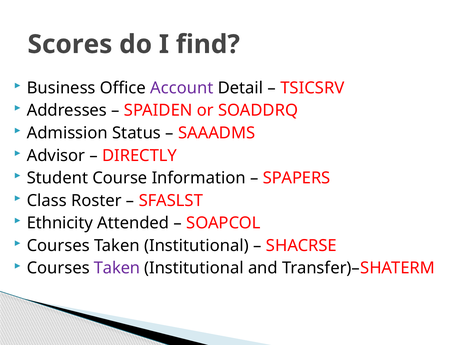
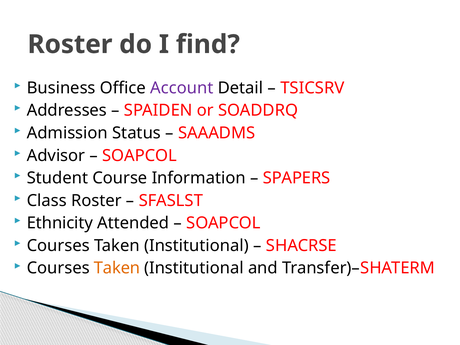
Scores at (70, 44): Scores -> Roster
DIRECTLY at (140, 156): DIRECTLY -> SOAPCOL
Taken at (117, 268) colour: purple -> orange
